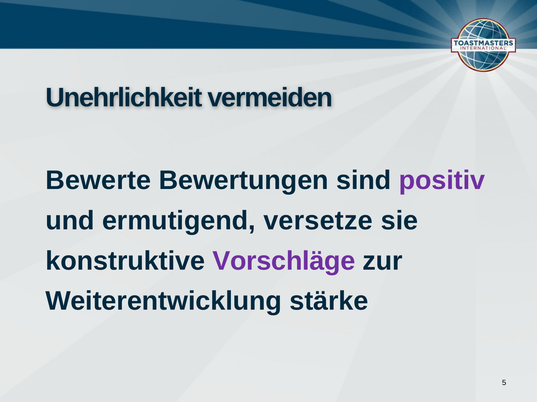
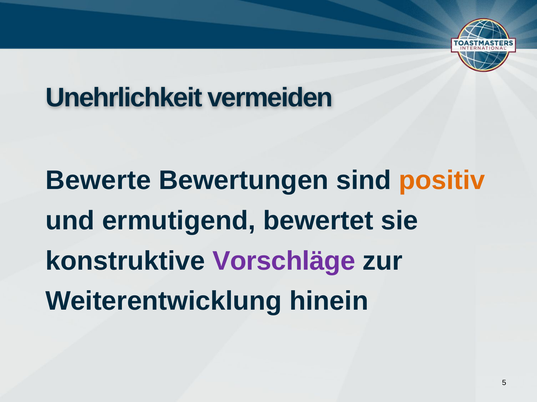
positiv colour: purple -> orange
versetze: versetze -> bewertet
stärke: stärke -> hinein
